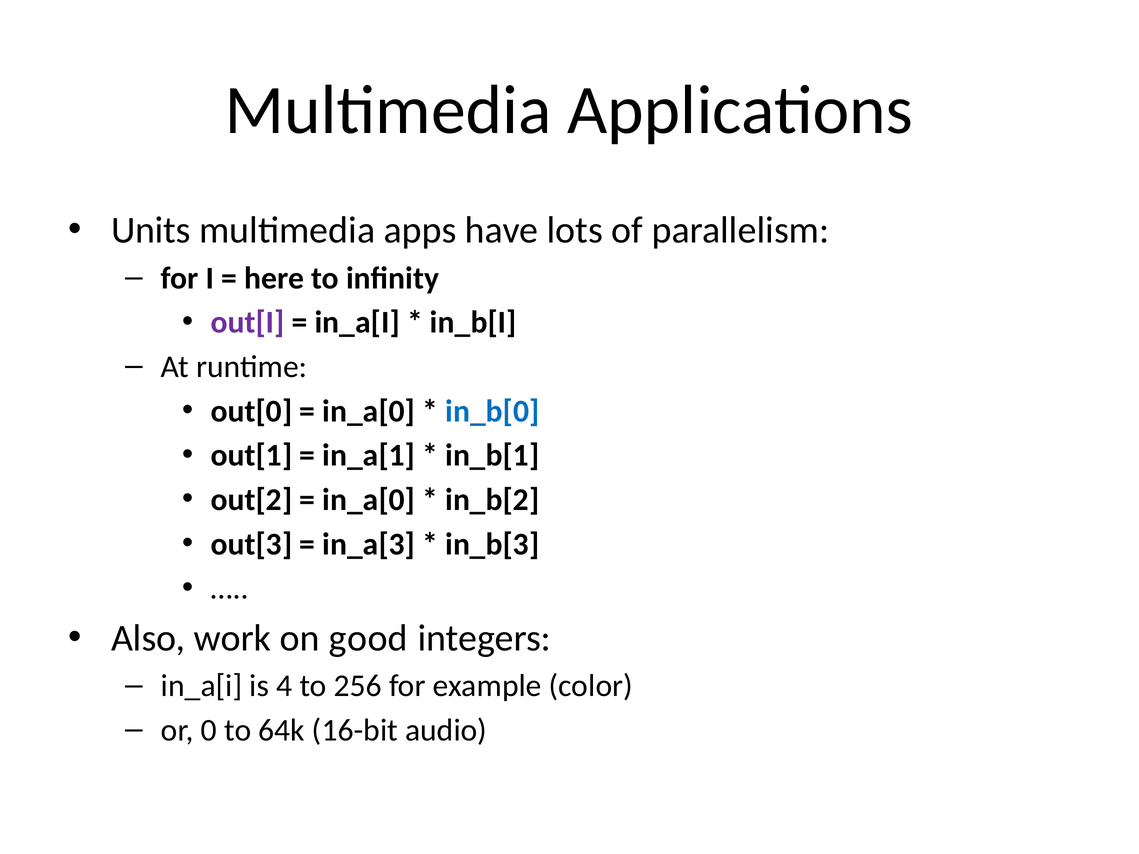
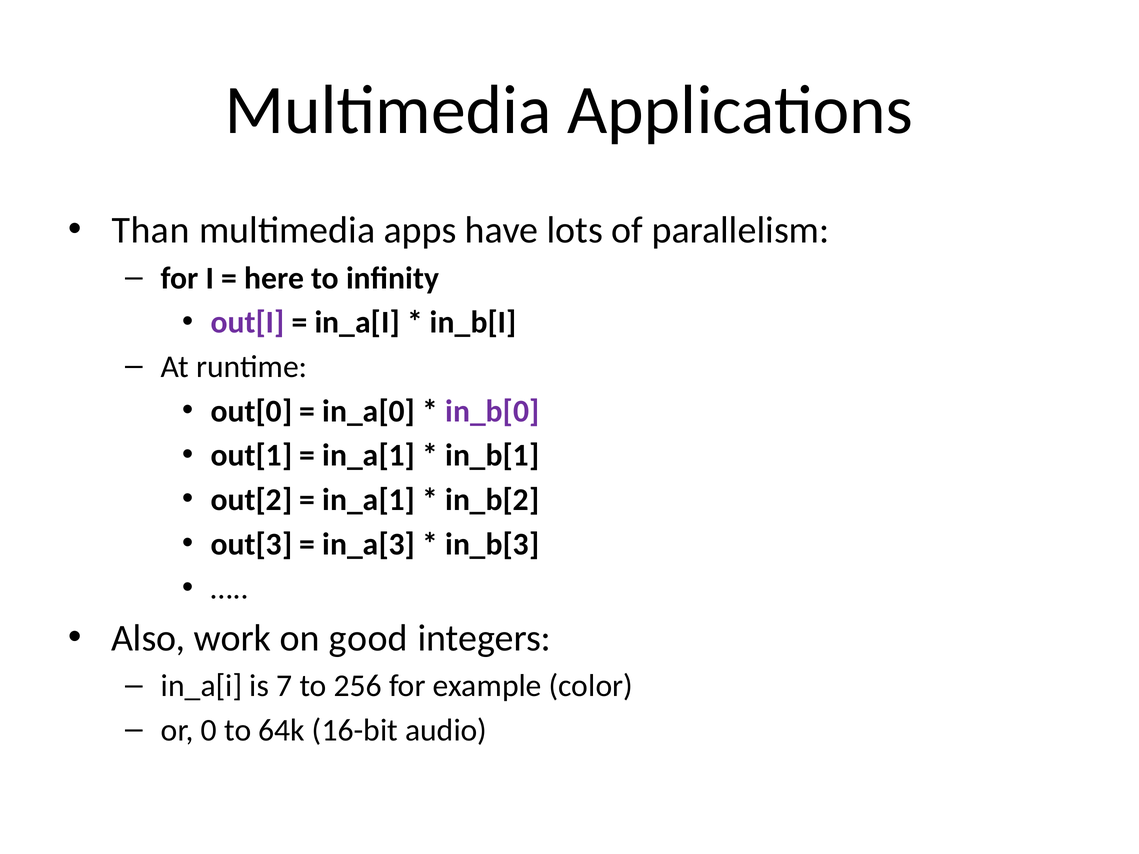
Units: Units -> Than
in_b[0 colour: blue -> purple
in_a[0 at (369, 500): in_a[0 -> in_a[1
4: 4 -> 7
